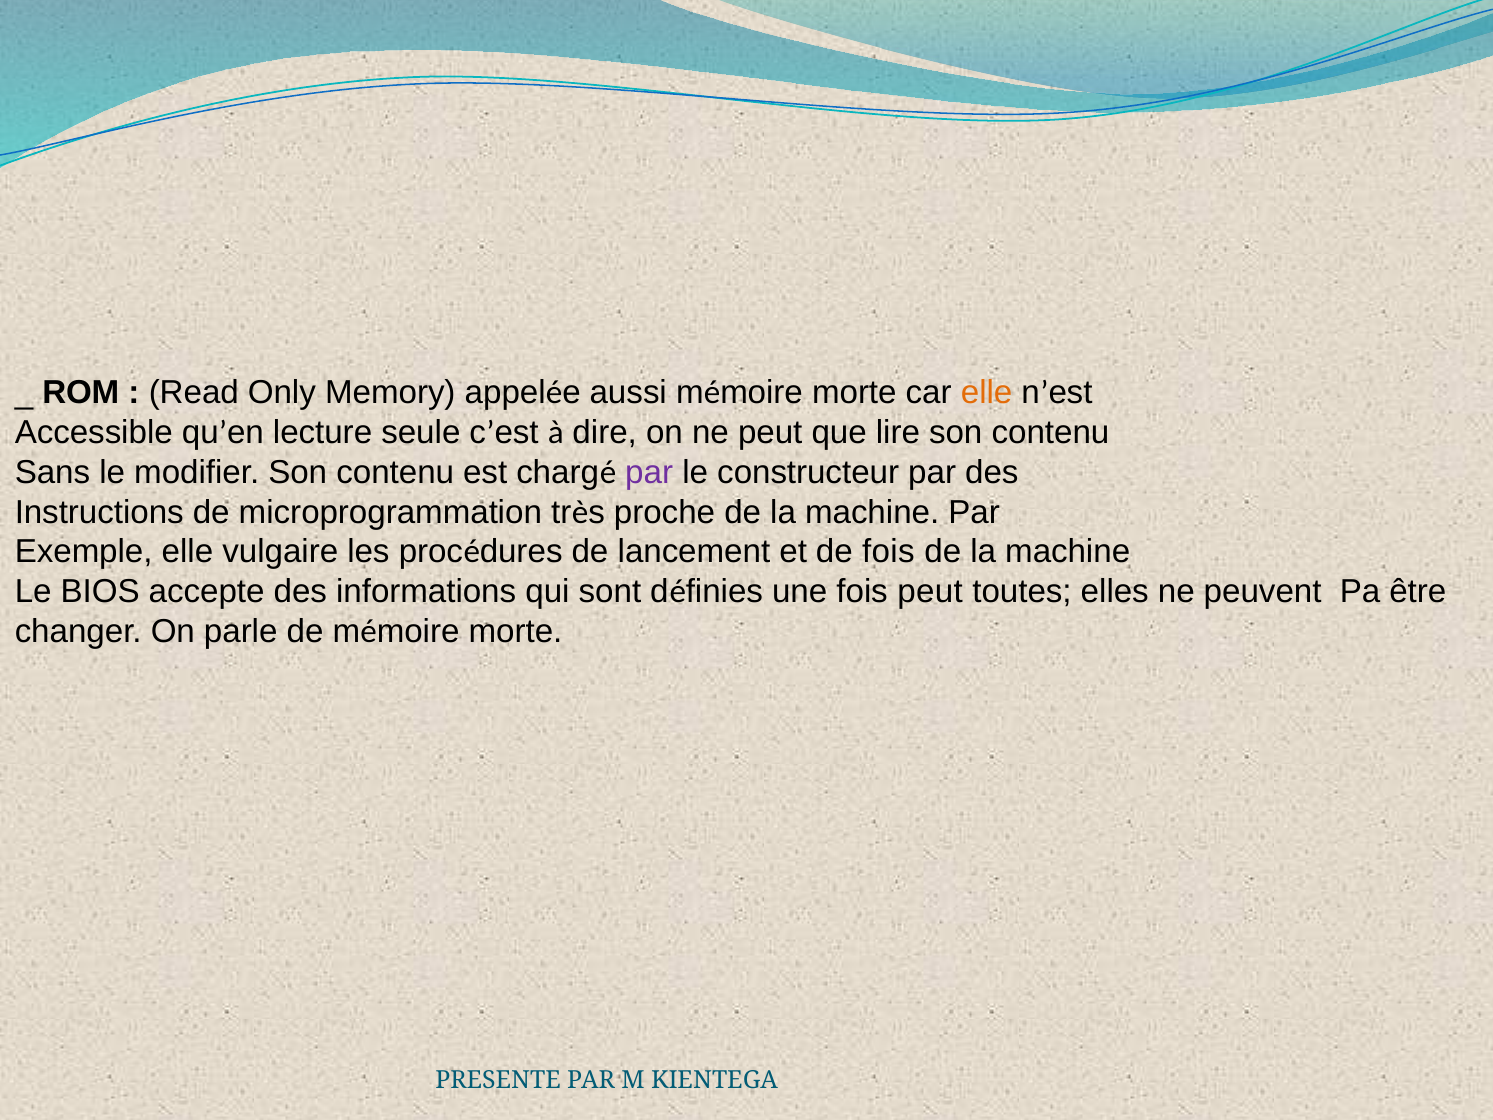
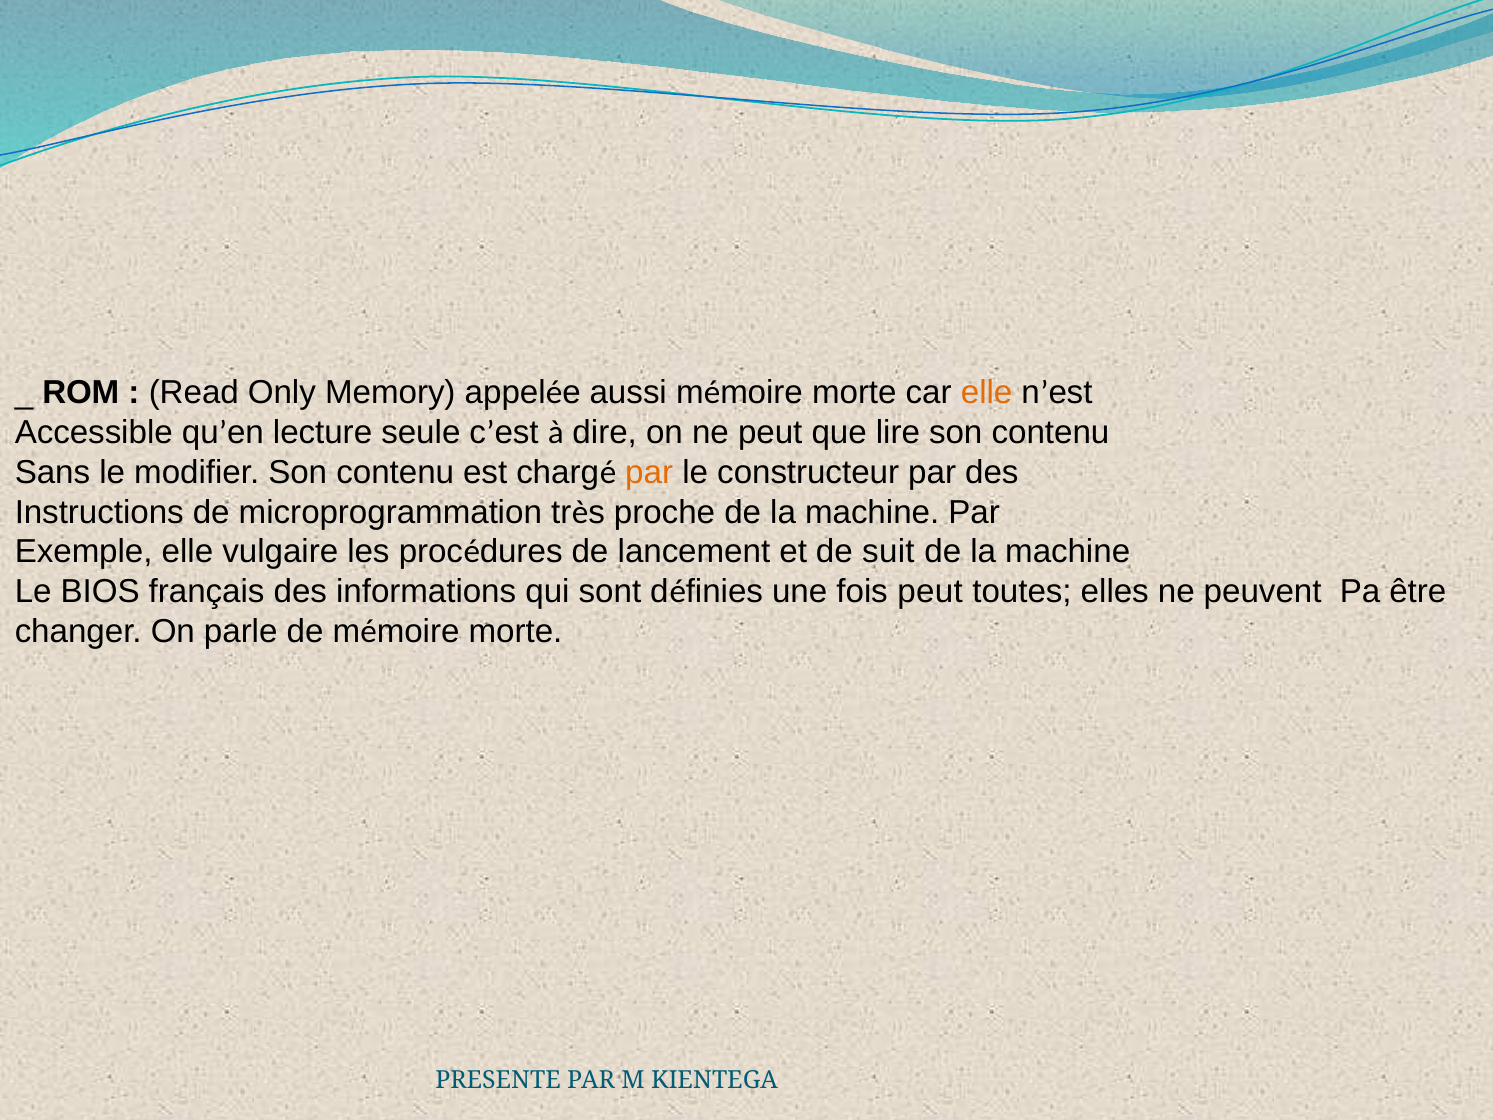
par at (649, 472) colour: purple -> orange
de fois: fois -> suit
accepte: accepte -> français
